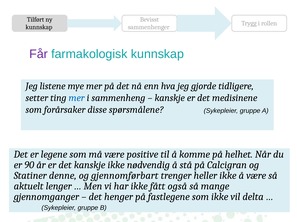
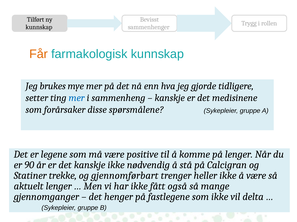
Får colour: purple -> orange
listene: listene -> brukes
på helhet: helhet -> lenger
denne: denne -> trekke
